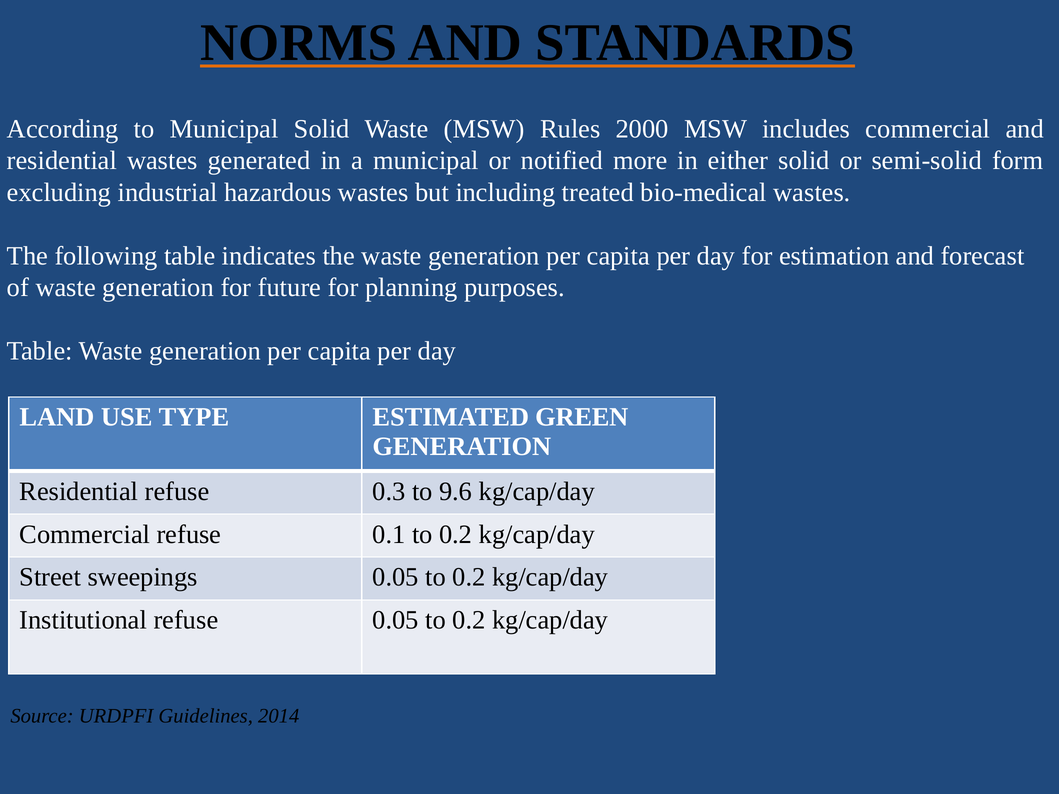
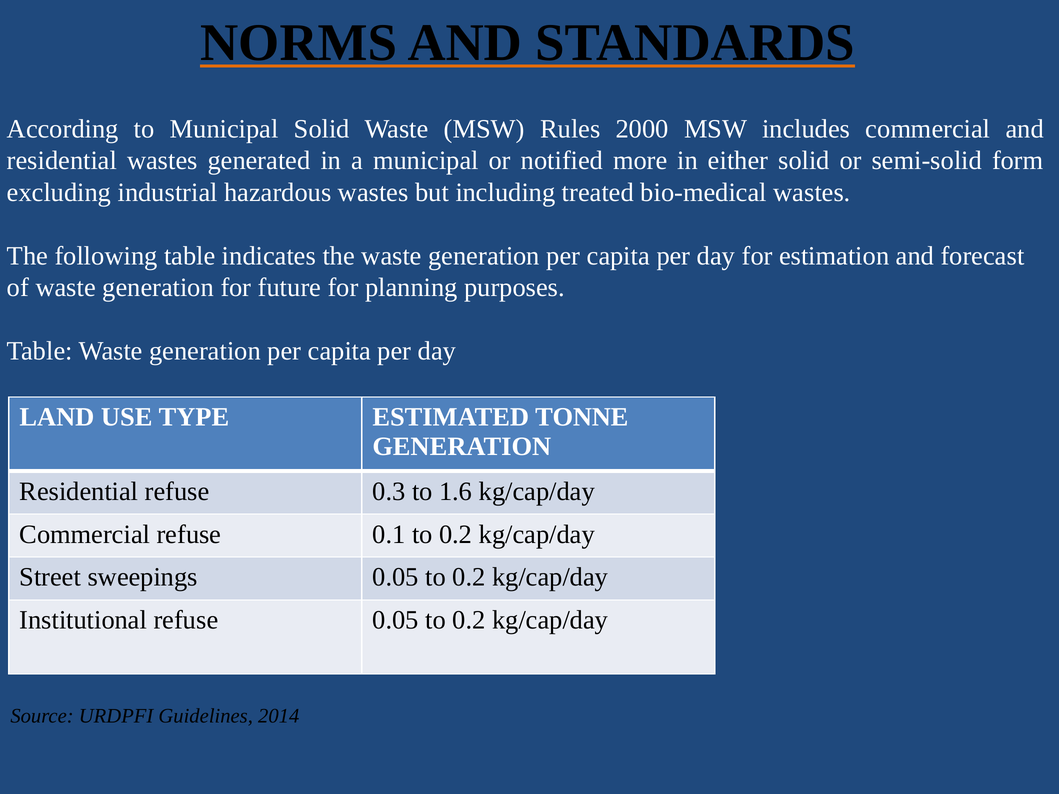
GREEN: GREEN -> TONNE
9.6: 9.6 -> 1.6
